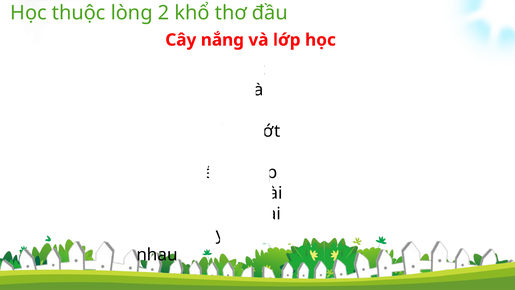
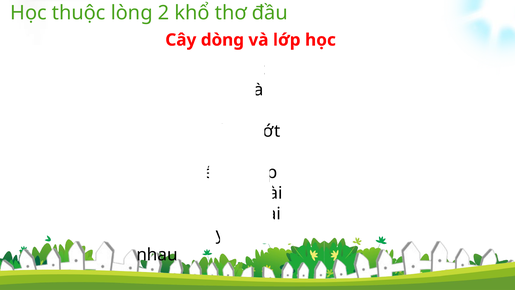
nắng: nắng -> dòng
